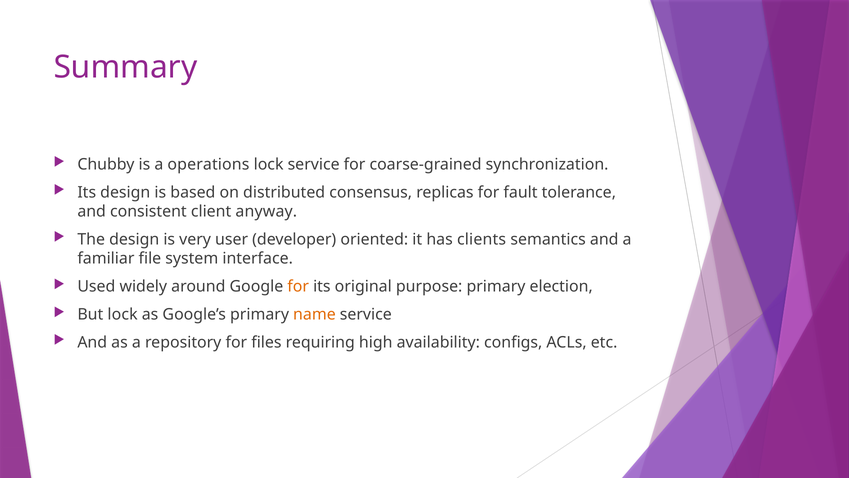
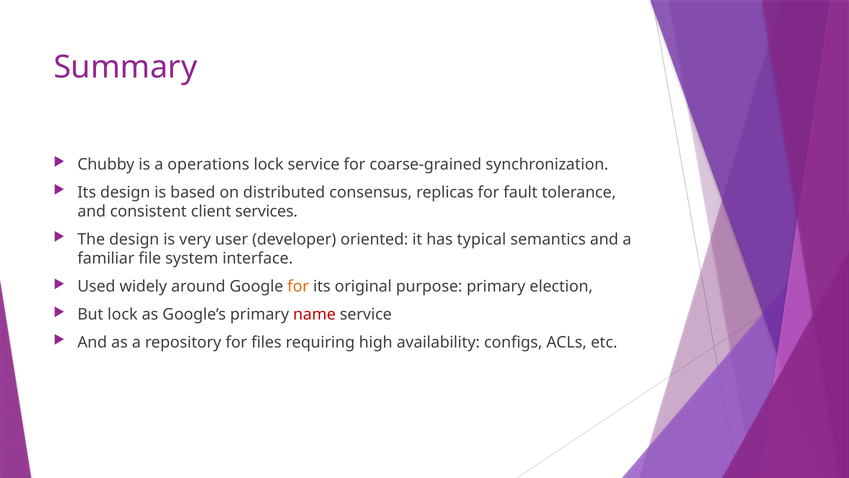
anyway: anyway -> services
clients: clients -> typical
name colour: orange -> red
